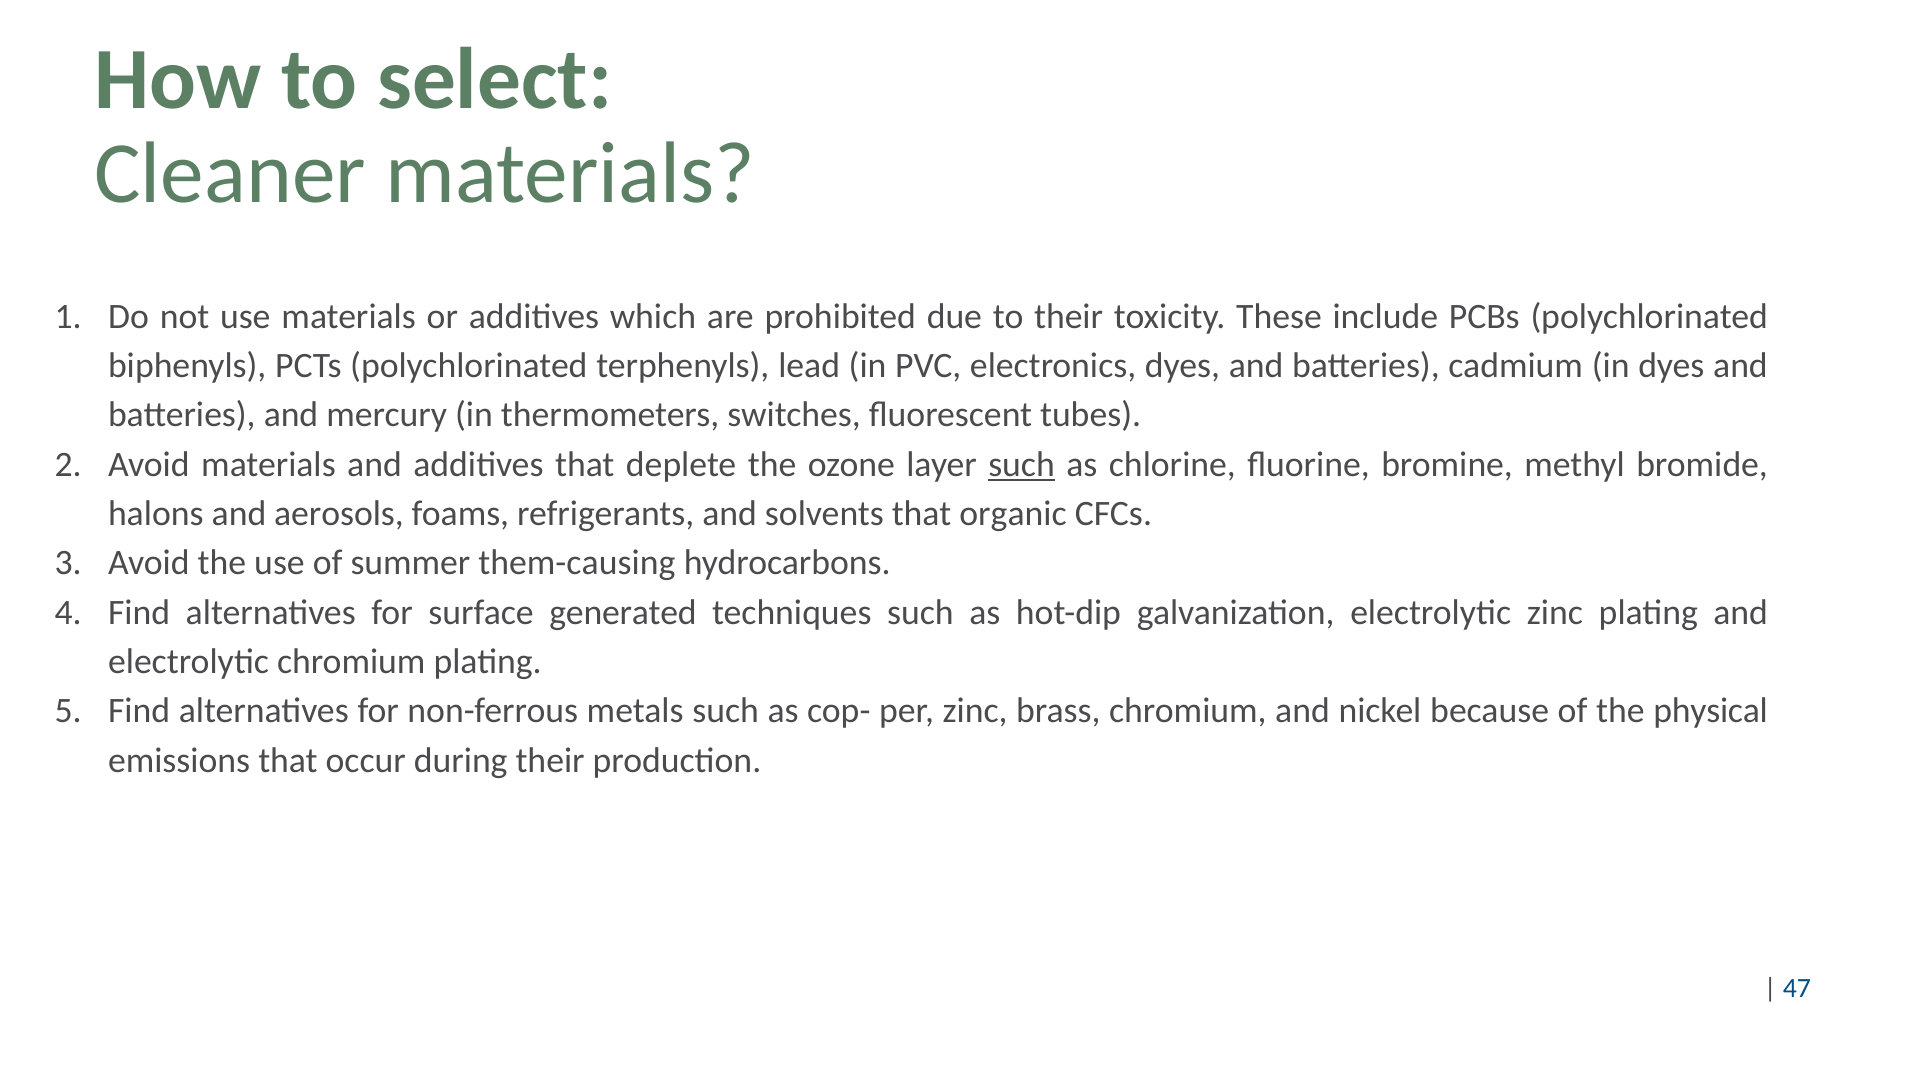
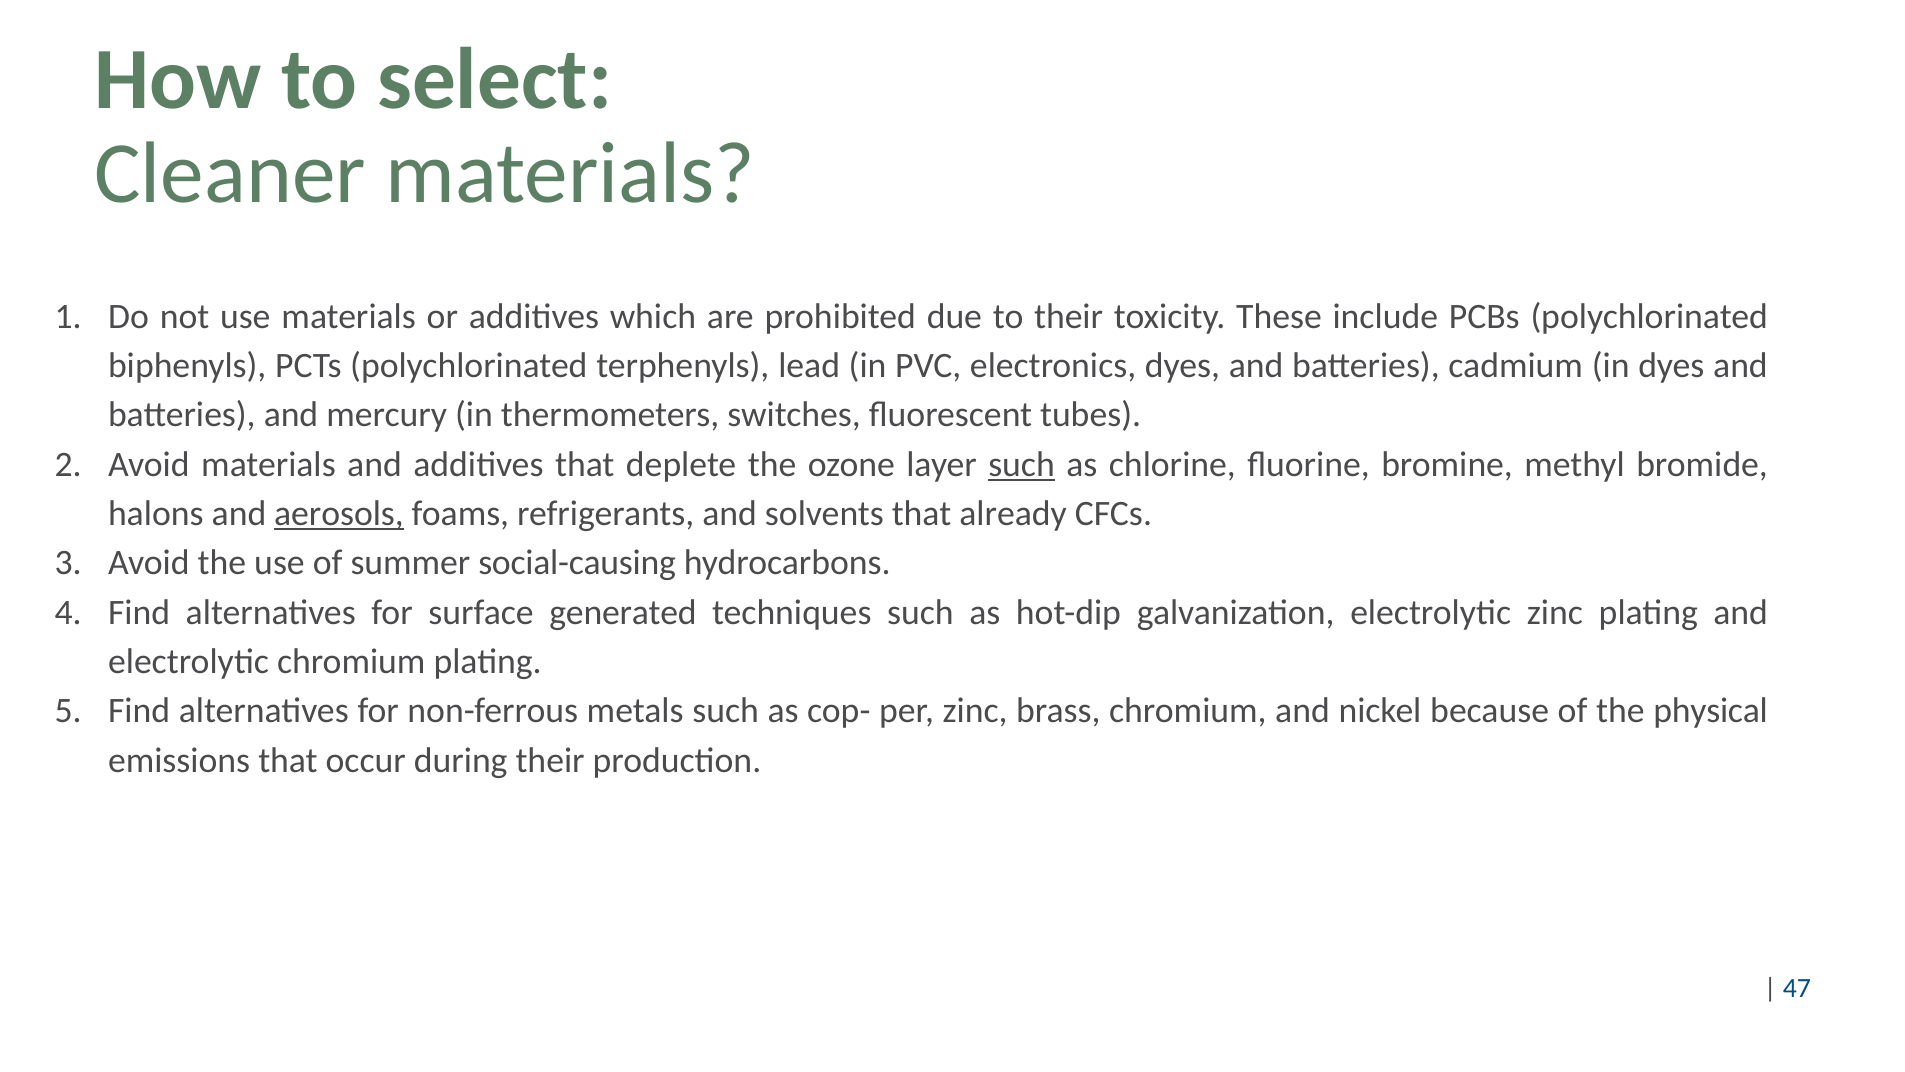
aerosols underline: none -> present
organic: organic -> already
them-causing: them-causing -> social-causing
